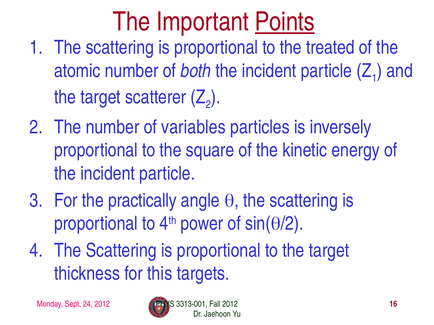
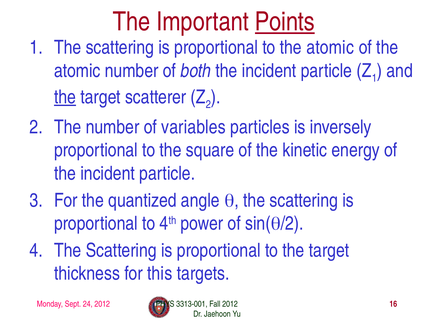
to the treated: treated -> atomic
the at (65, 97) underline: none -> present
practically: practically -> quantized
